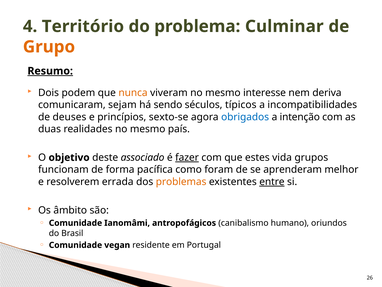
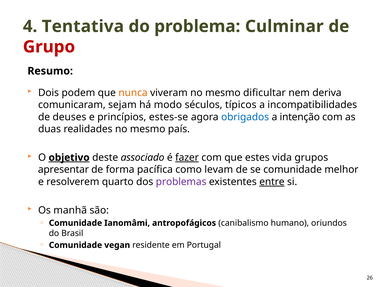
Território: Território -> Tentativa
Grupo colour: orange -> red
Resumo underline: present -> none
interesse: interesse -> dificultar
sendo: sendo -> modo
sexto-se: sexto-se -> estes-se
objetivo underline: none -> present
funcionam: funcionam -> apresentar
foram: foram -> levam
se aprenderam: aprenderam -> comunidade
errada: errada -> quarto
problemas colour: orange -> purple
âmbito: âmbito -> manhã
